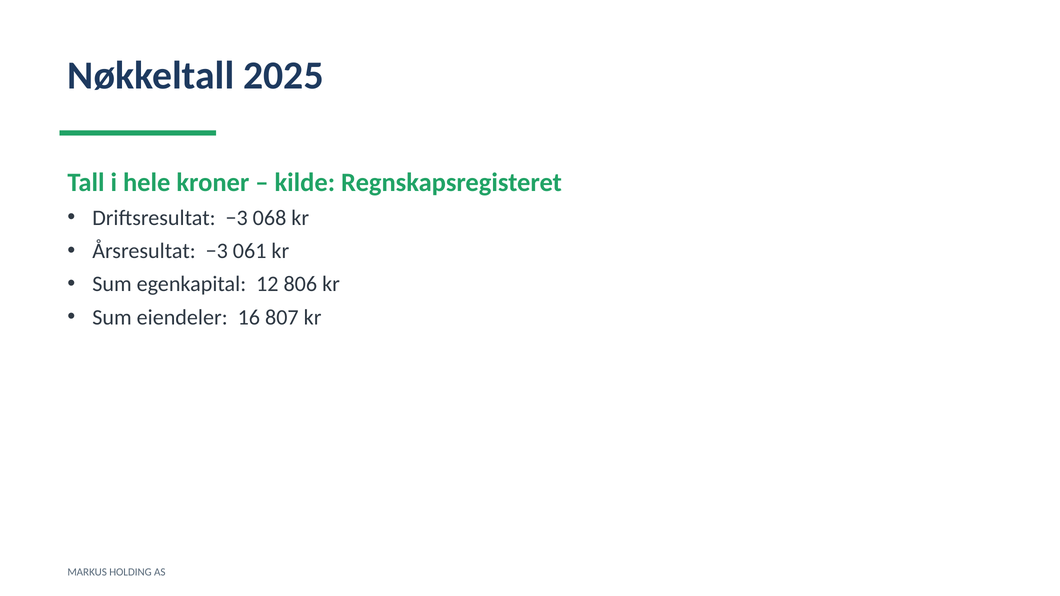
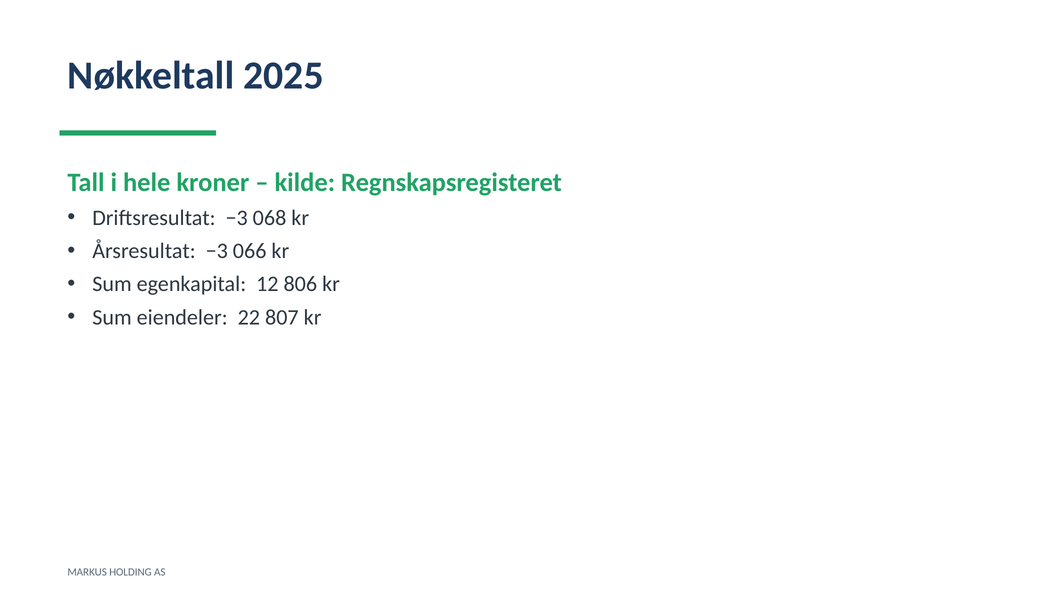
061: 061 -> 066
16: 16 -> 22
